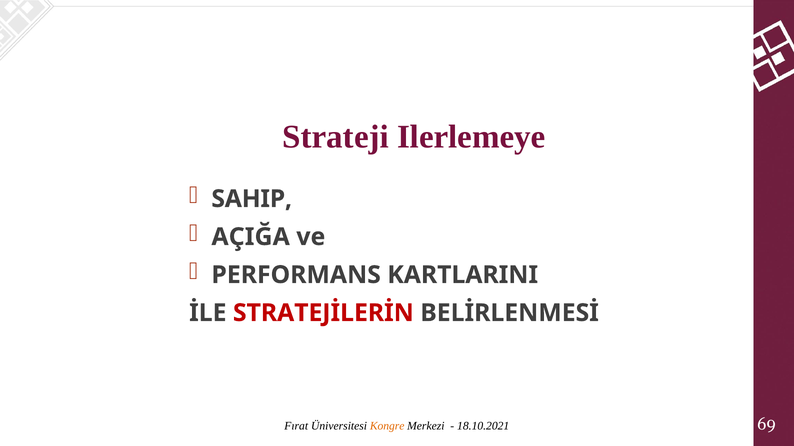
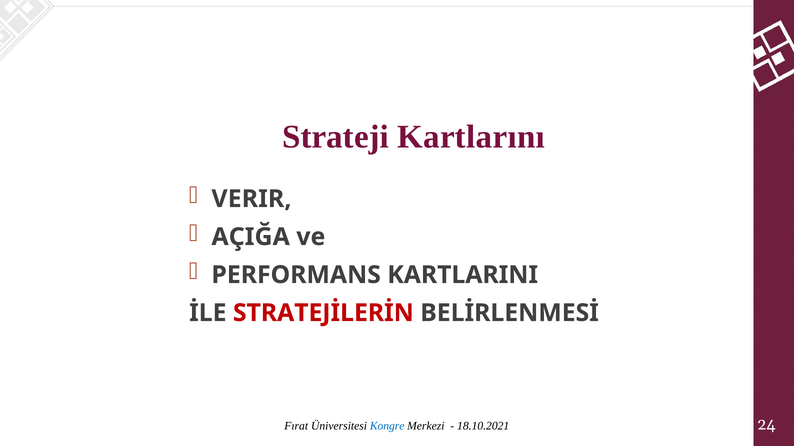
Ilerlemeye: Ilerlemeye -> Kartlarını
SAHIP: SAHIP -> VERIR
Kongre colour: orange -> blue
69: 69 -> 24
